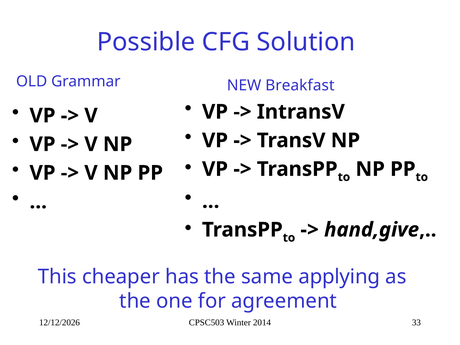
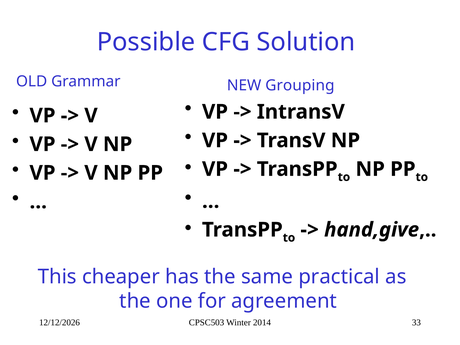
Breakfast: Breakfast -> Grouping
applying: applying -> practical
